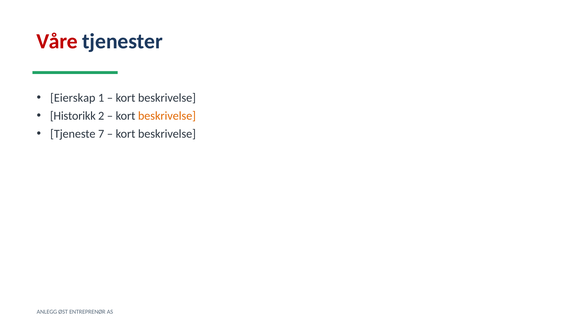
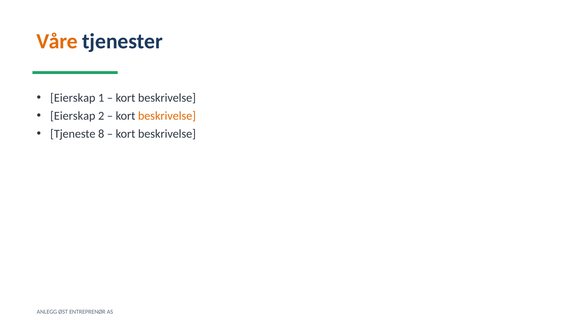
Våre colour: red -> orange
Historikk at (73, 116): Historikk -> Eierskap
7: 7 -> 8
